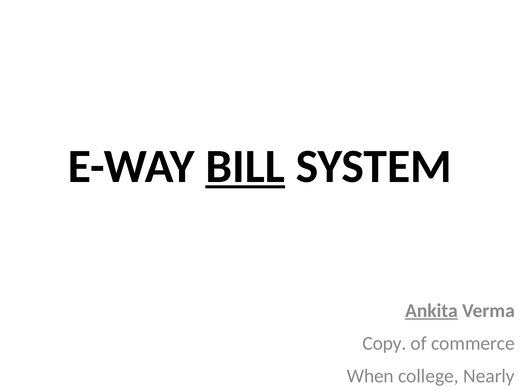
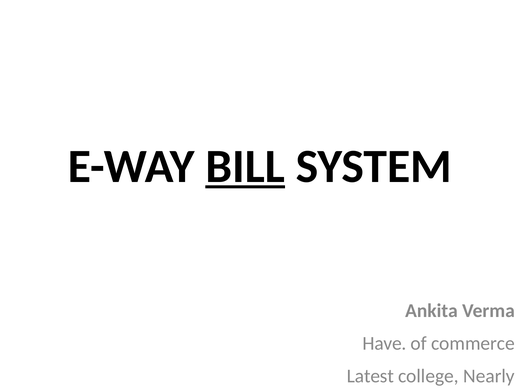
Ankita underline: present -> none
Copy: Copy -> Have
When: When -> Latest
